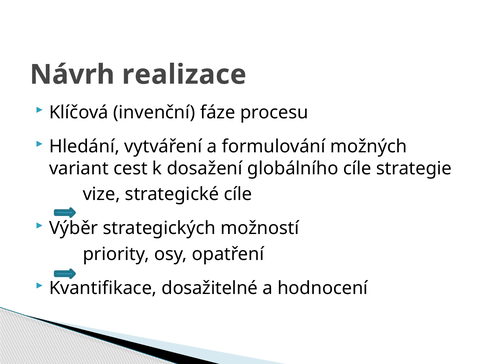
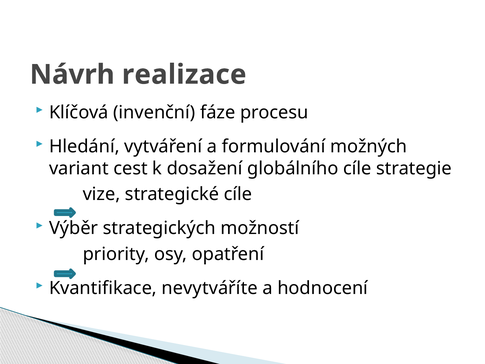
dosažitelné: dosažitelné -> nevytváříte
